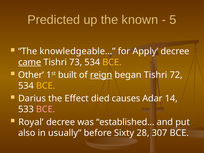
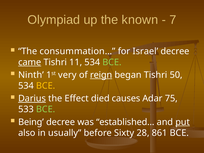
Predicted: Predicted -> Olympiad
5: 5 -> 7
knowledgeable…: knowledgeable… -> consummation…
Apply: Apply -> Israel
73: 73 -> 11
BCE at (112, 62) colour: yellow -> light green
Other: Other -> Ninth
built: built -> very
72: 72 -> 50
Darius underline: none -> present
14: 14 -> 75
BCE at (46, 109) colour: pink -> light green
Royal: Royal -> Being
put underline: none -> present
307: 307 -> 861
